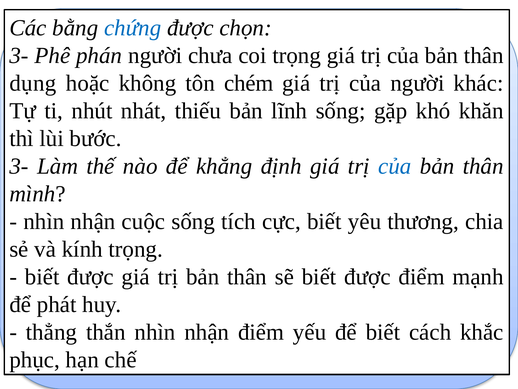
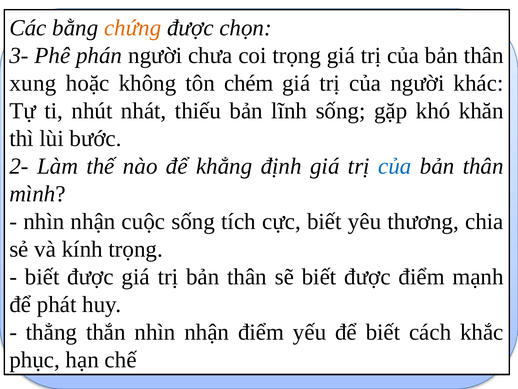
chứng colour: blue -> orange
dụng: dụng -> xung
3- at (19, 166): 3- -> 2-
